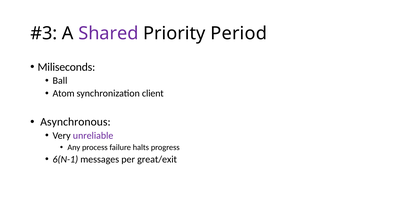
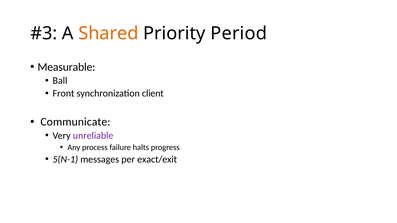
Shared colour: purple -> orange
Miliseconds: Miliseconds -> Measurable
Atom: Atom -> Front
Asynchronous: Asynchronous -> Communicate
6(N-1: 6(N-1 -> 5(N-1
great/exit: great/exit -> exact/exit
